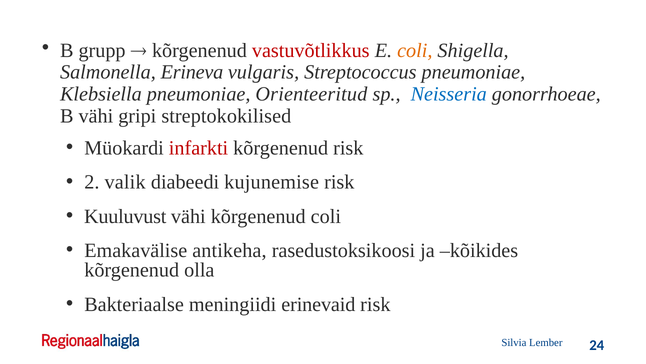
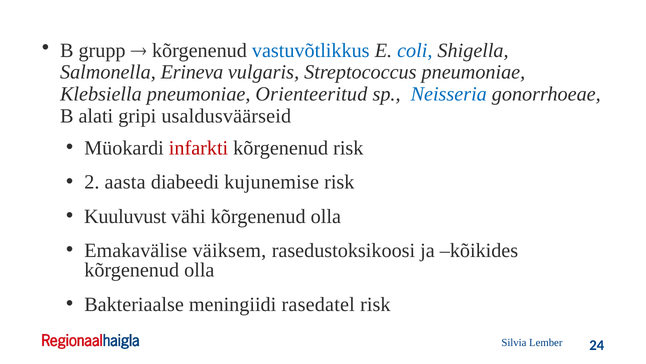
vastuvõtlikkus colour: red -> blue
coli at (415, 50) colour: orange -> blue
B vähi: vähi -> alati
streptokokilised: streptokokilised -> usaldusväärseid
valik: valik -> aasta
vähi kõrgenenud coli: coli -> olla
antikeha: antikeha -> väiksem
erinevaid: erinevaid -> rasedatel
